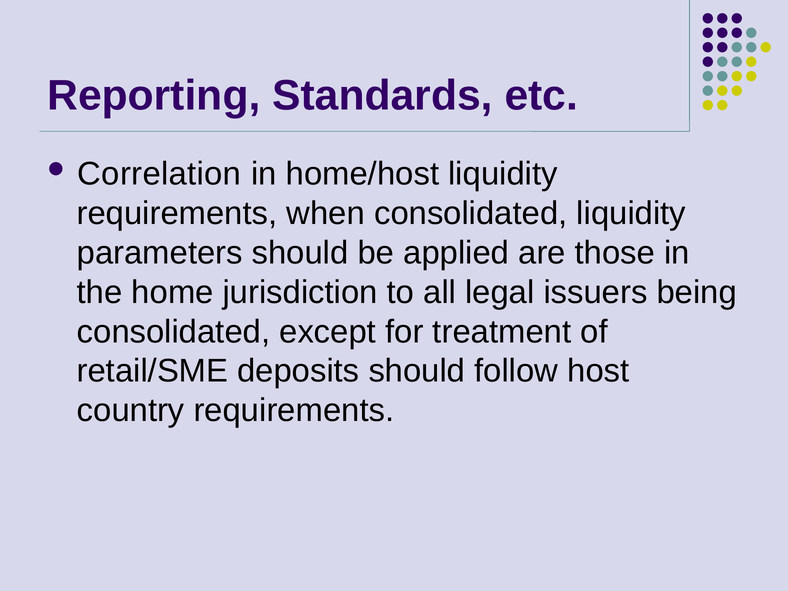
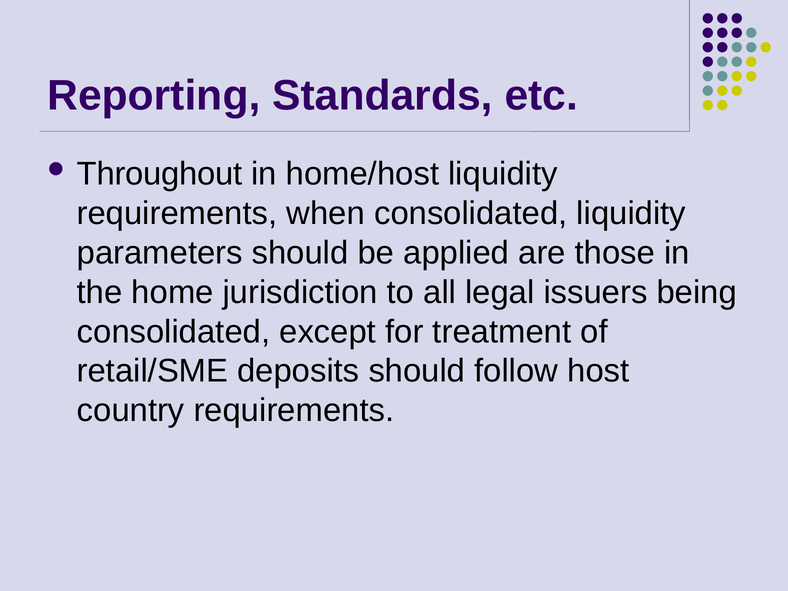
Correlation: Correlation -> Throughout
